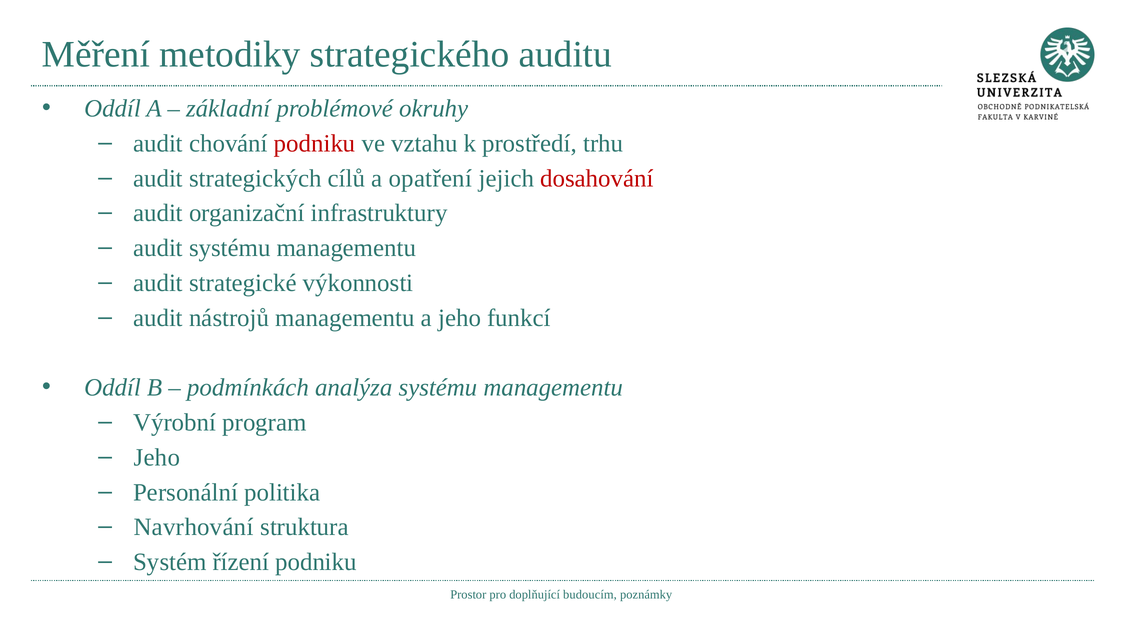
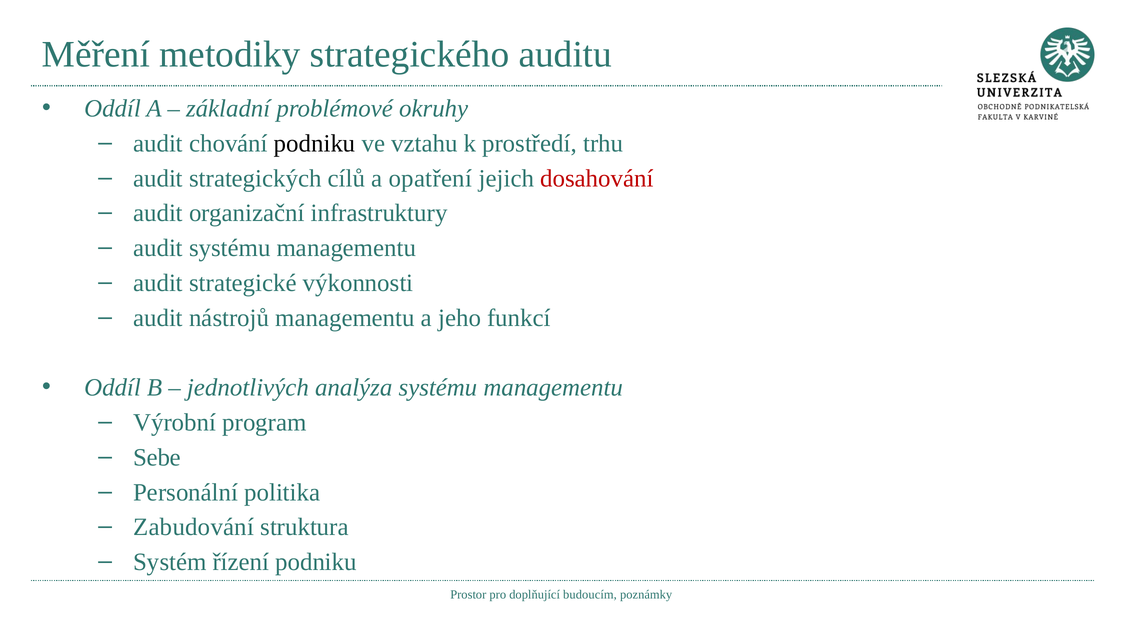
podniku at (315, 144) colour: red -> black
podmínkách: podmínkách -> jednotlivých
Jeho at (157, 458): Jeho -> Sebe
Navrhování: Navrhování -> Zabudování
